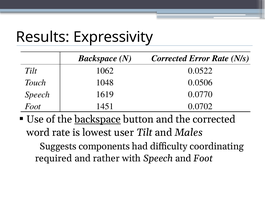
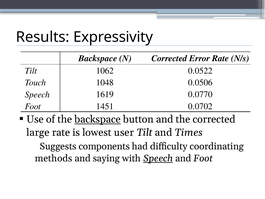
word: word -> large
Males: Males -> Times
required: required -> methods
rather: rather -> saying
Speech at (158, 158) underline: none -> present
